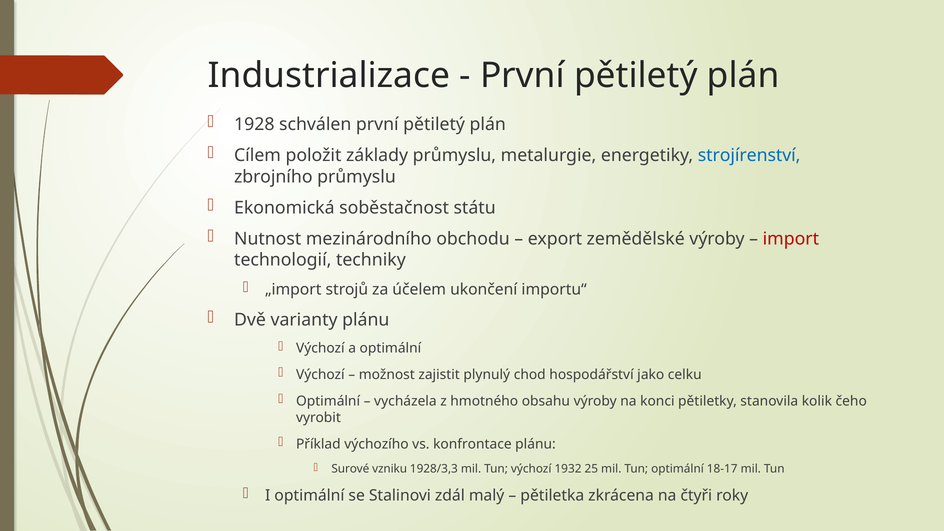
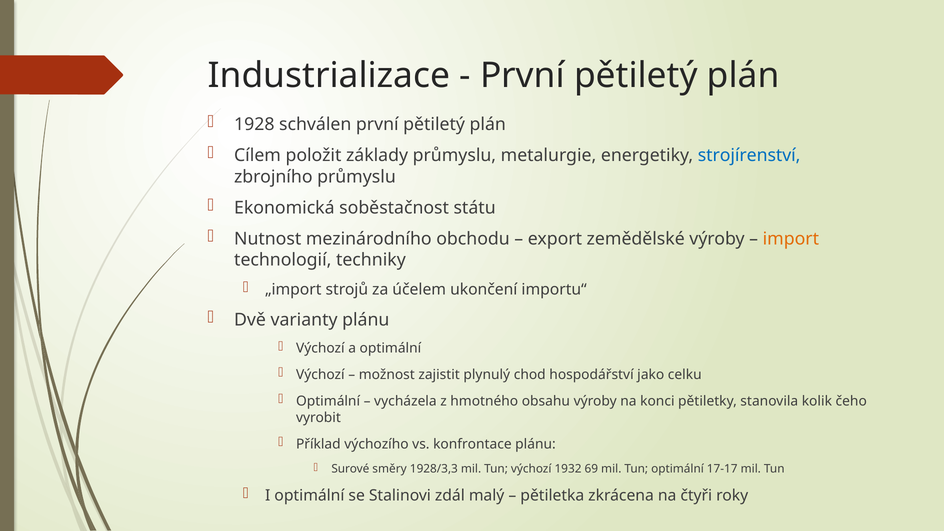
import colour: red -> orange
vzniku: vzniku -> směry
25: 25 -> 69
18-17: 18-17 -> 17-17
